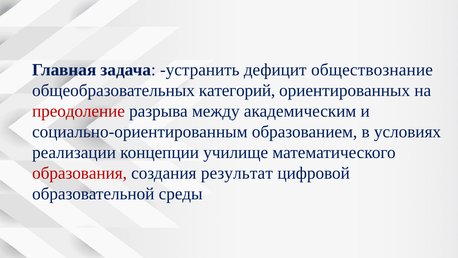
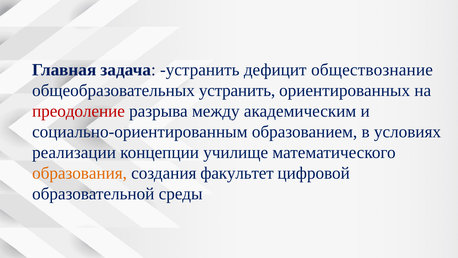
общеобразовательных категорий: категорий -> устранить
образования colour: red -> orange
результат: результат -> факультет
